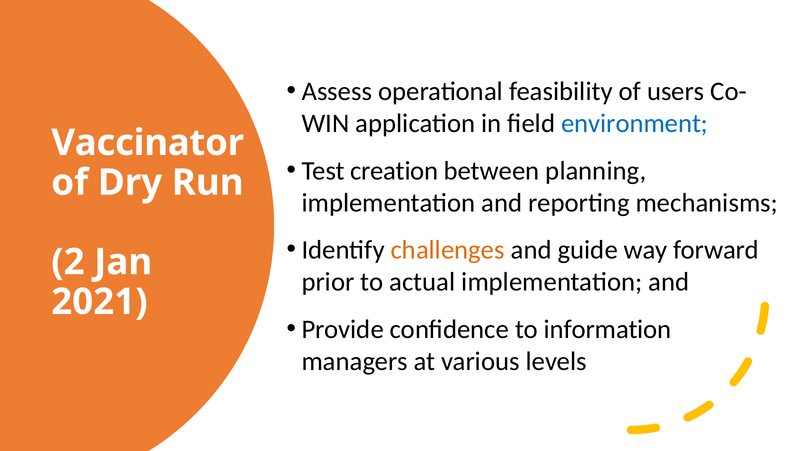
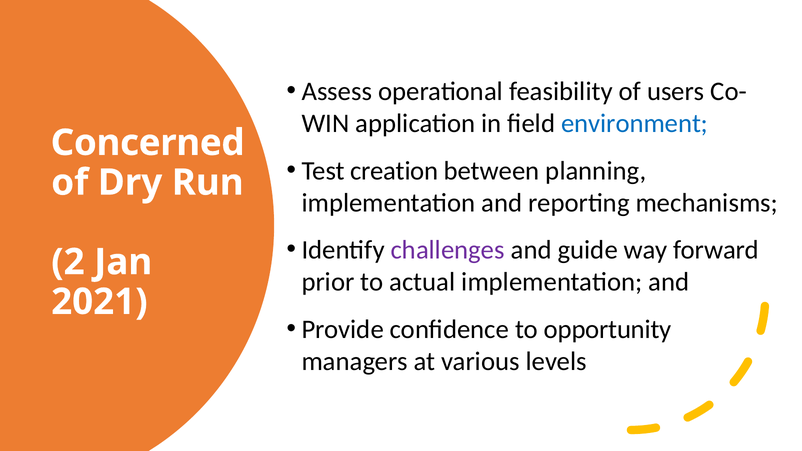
Vaccinator: Vaccinator -> Concerned
challenges colour: orange -> purple
information: information -> opportunity
